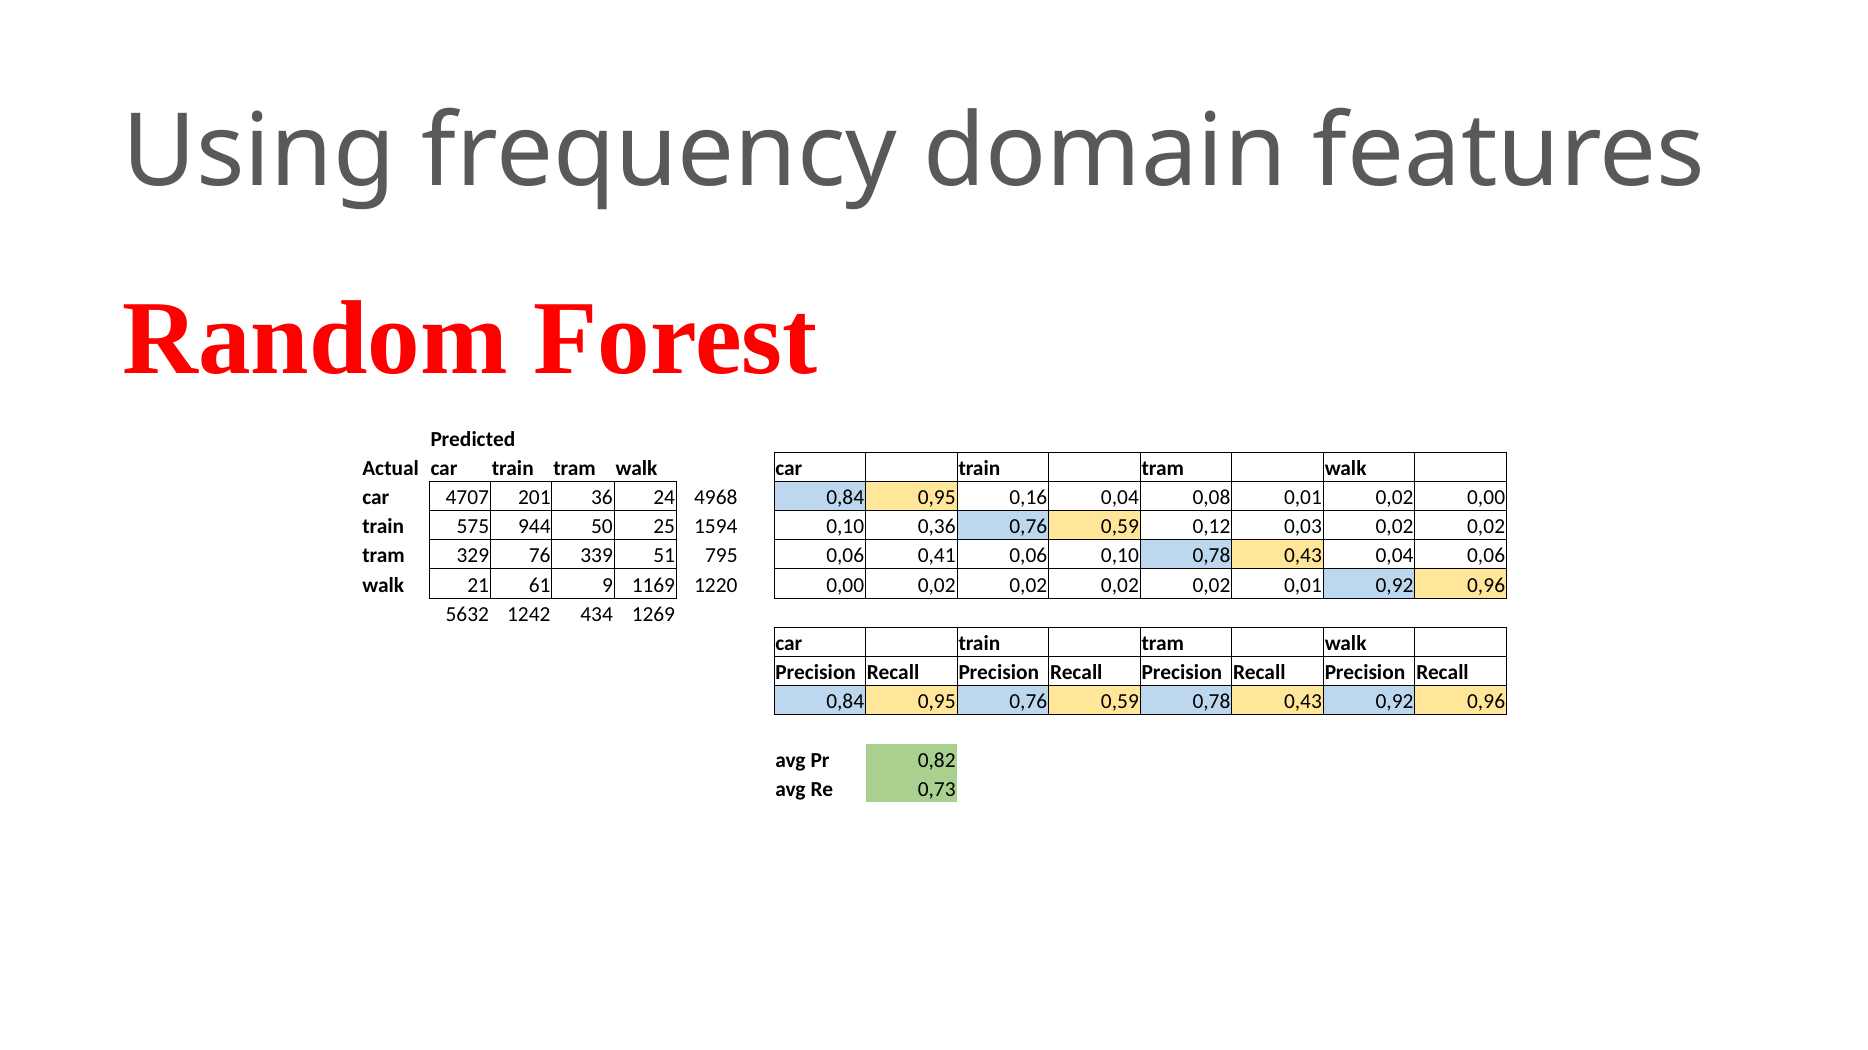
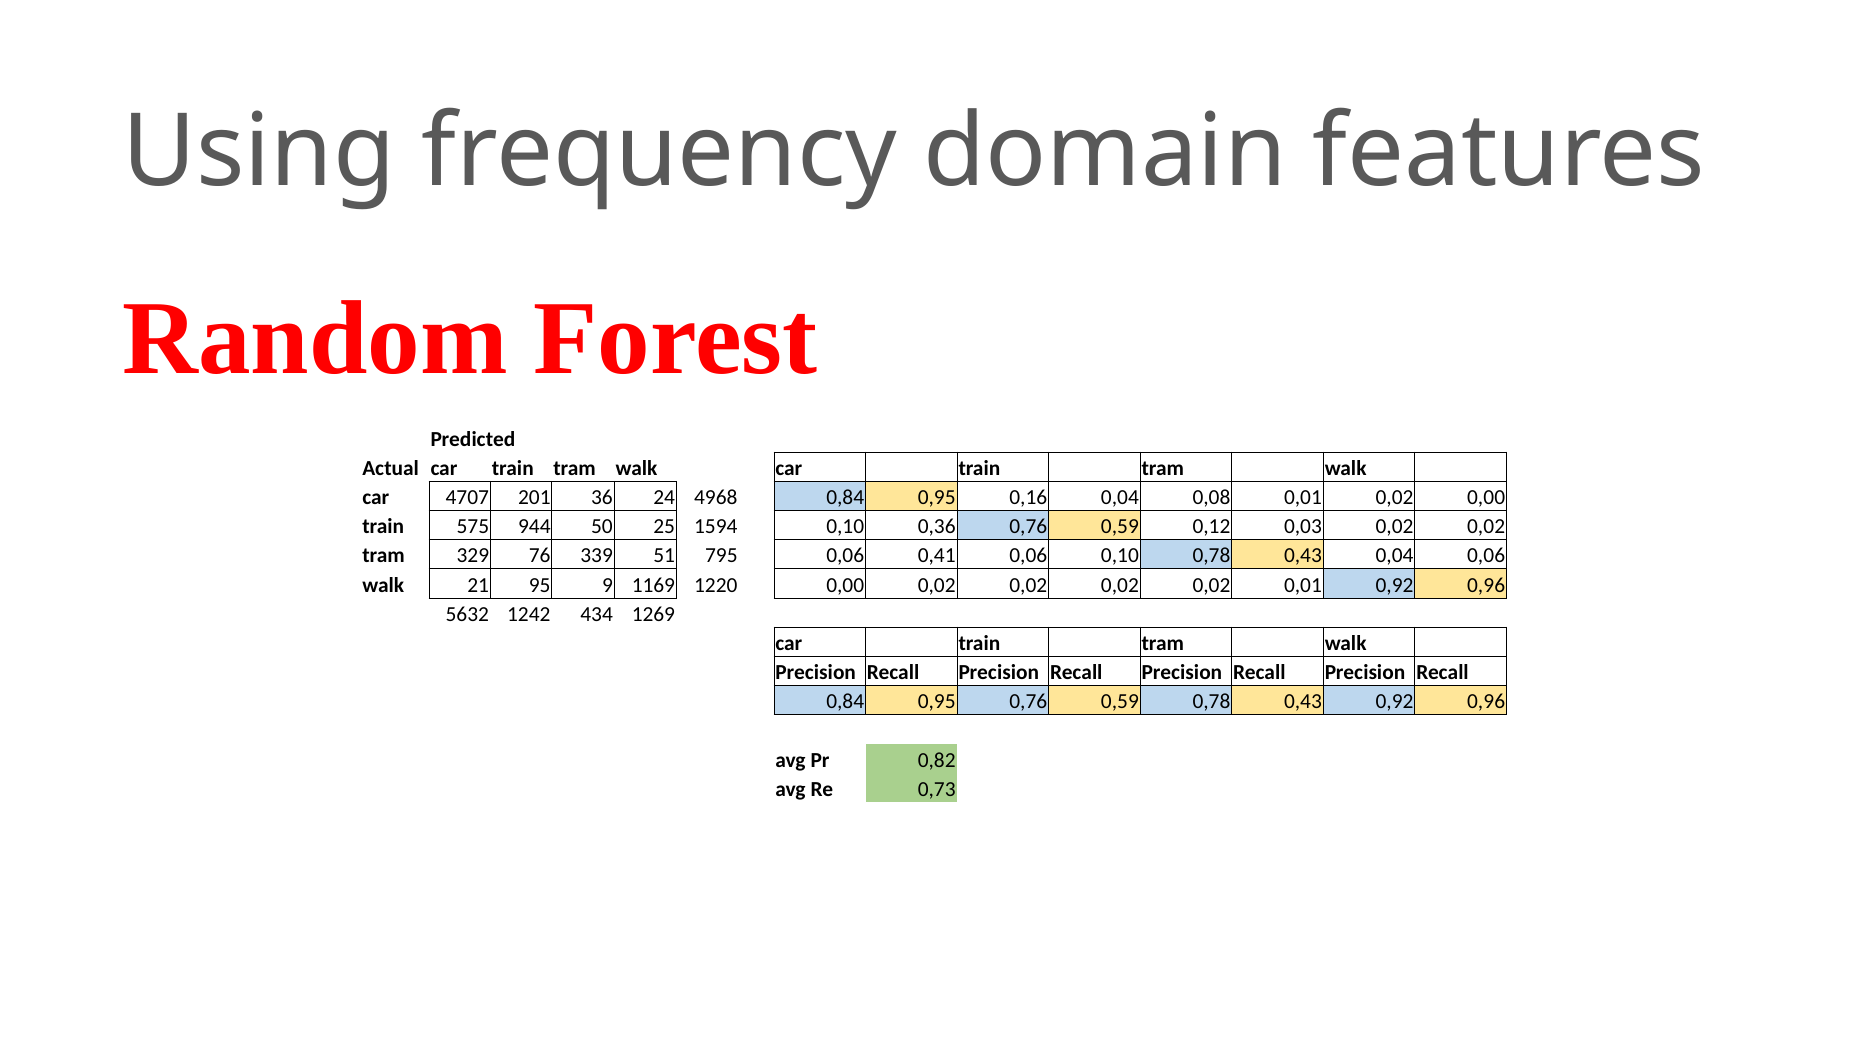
61: 61 -> 95
